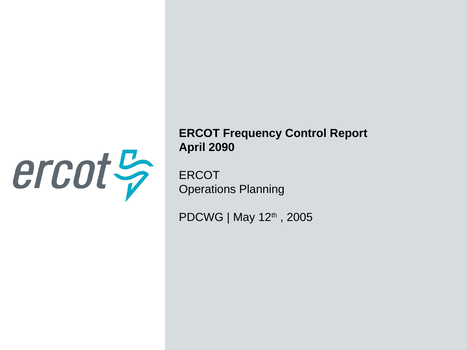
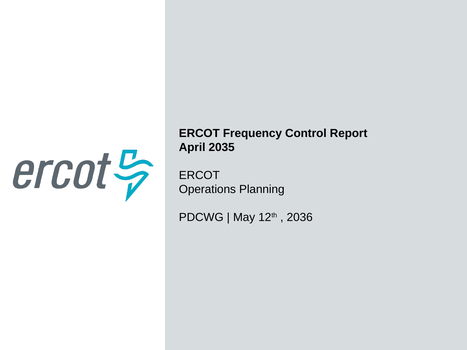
2090: 2090 -> 2035
2005: 2005 -> 2036
